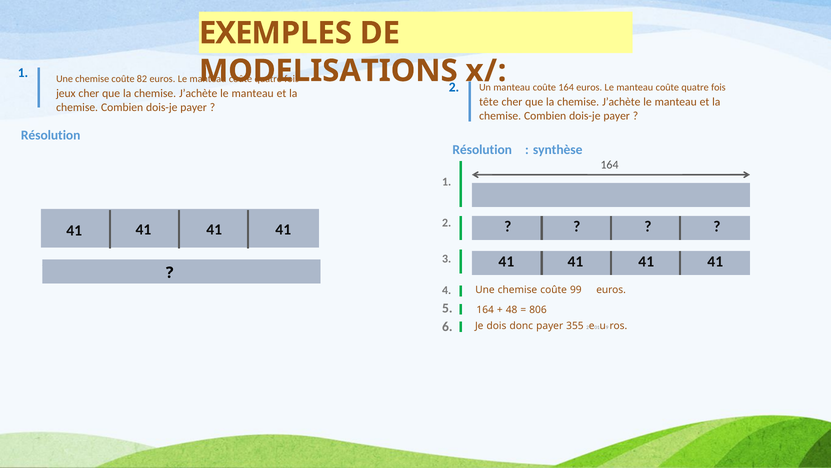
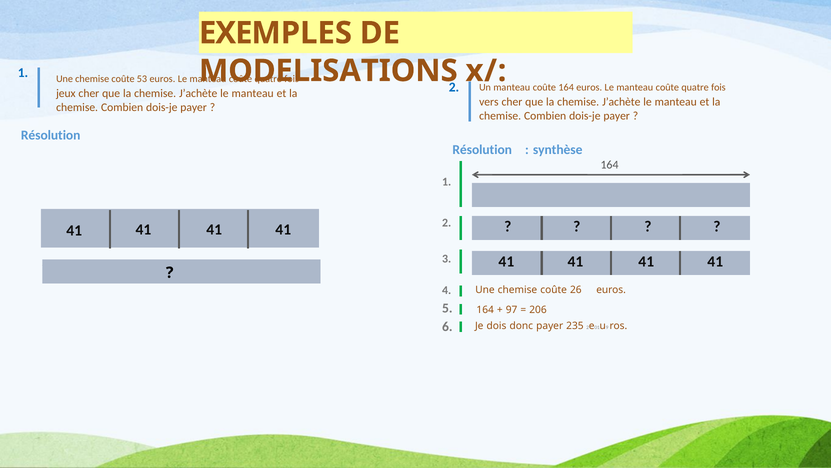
82: 82 -> 53
tête: tête -> vers
99: 99 -> 26
48: 48 -> 97
806: 806 -> 206
355: 355 -> 235
